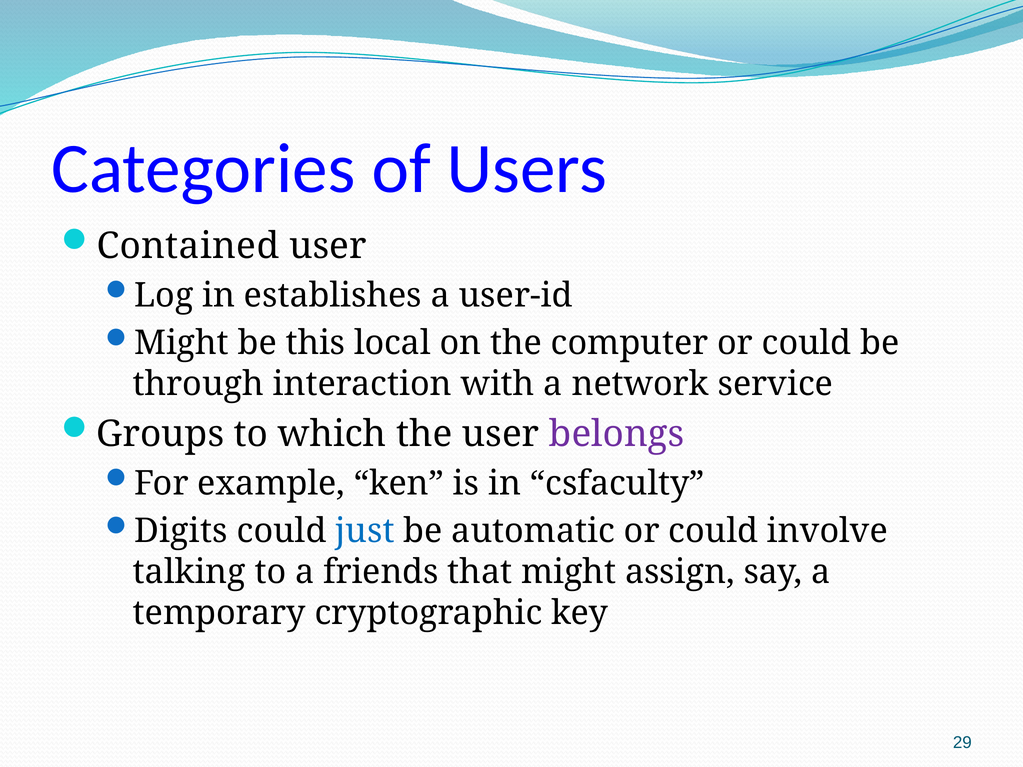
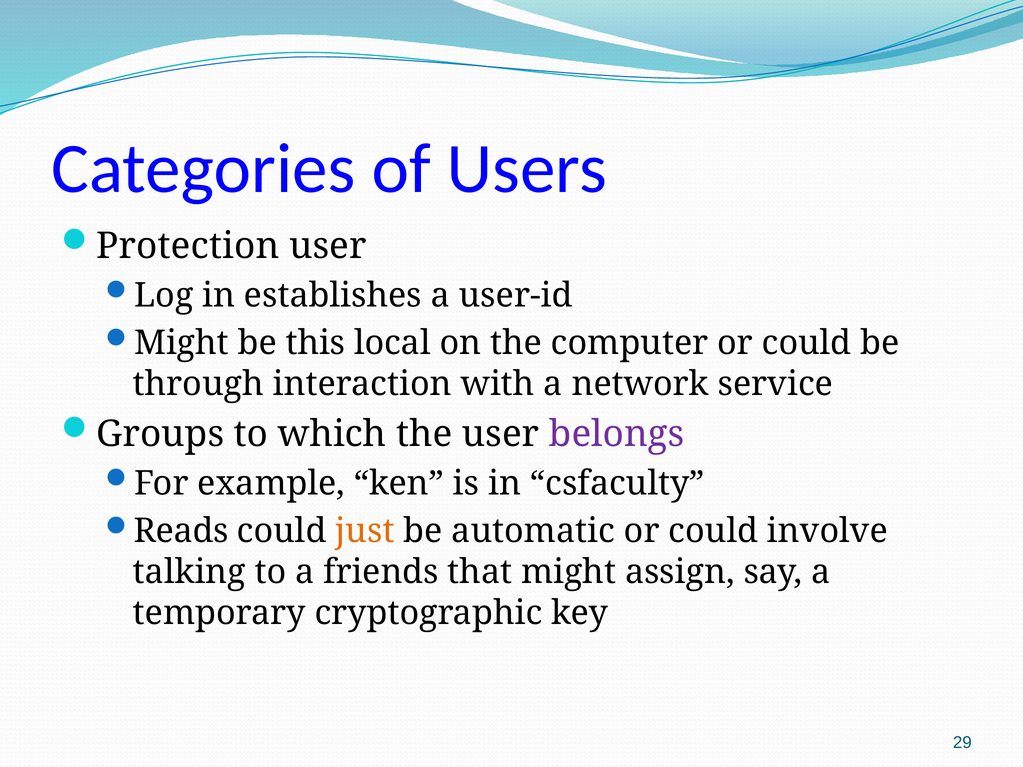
Contained: Contained -> Protection
Digits: Digits -> Reads
just colour: blue -> orange
